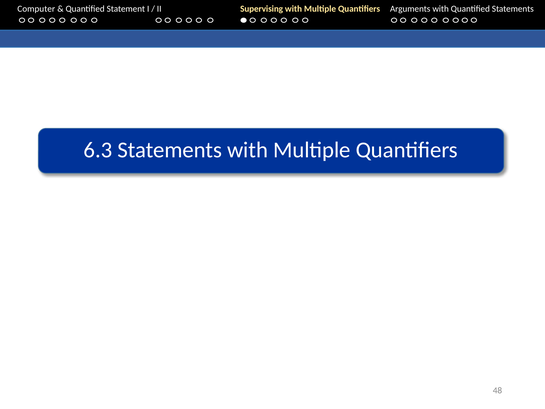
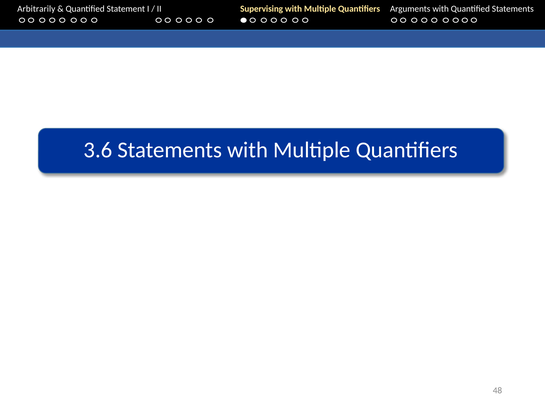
Computer: Computer -> Arbitrarily
6.3: 6.3 -> 3.6
